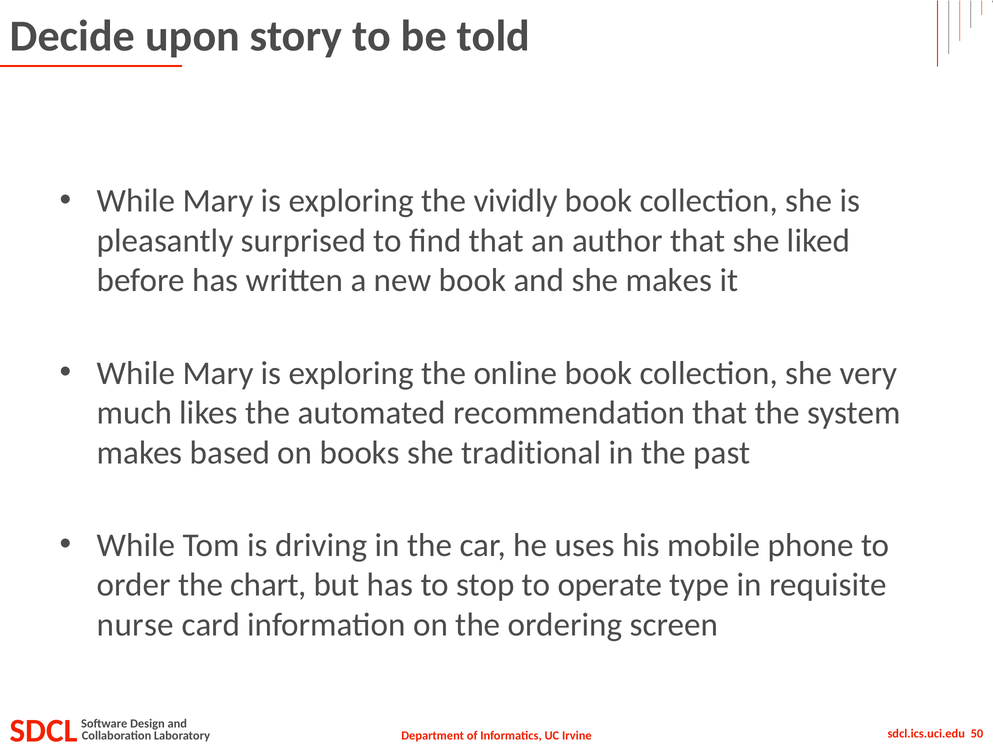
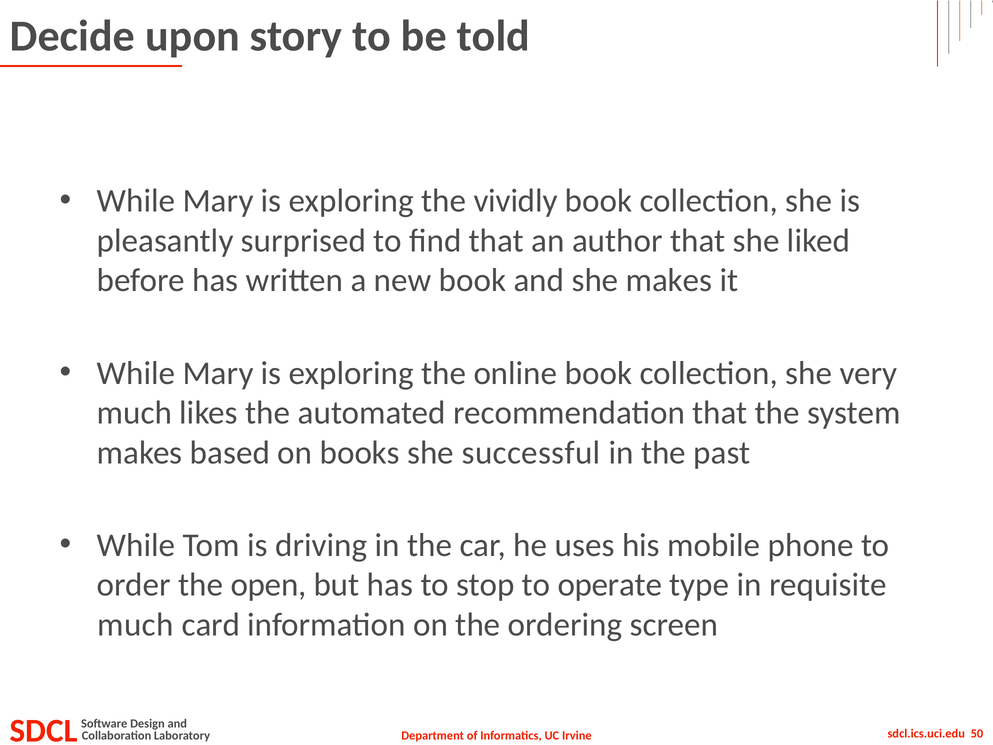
traditional: traditional -> successful
chart: chart -> open
nurse at (135, 625): nurse -> much
